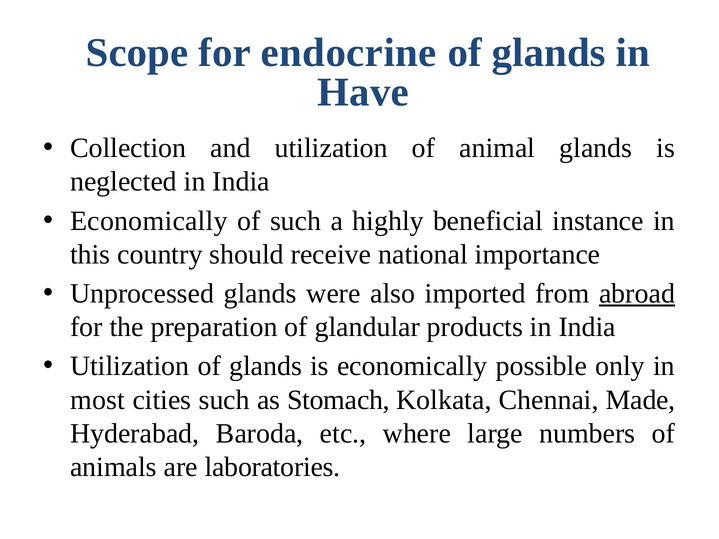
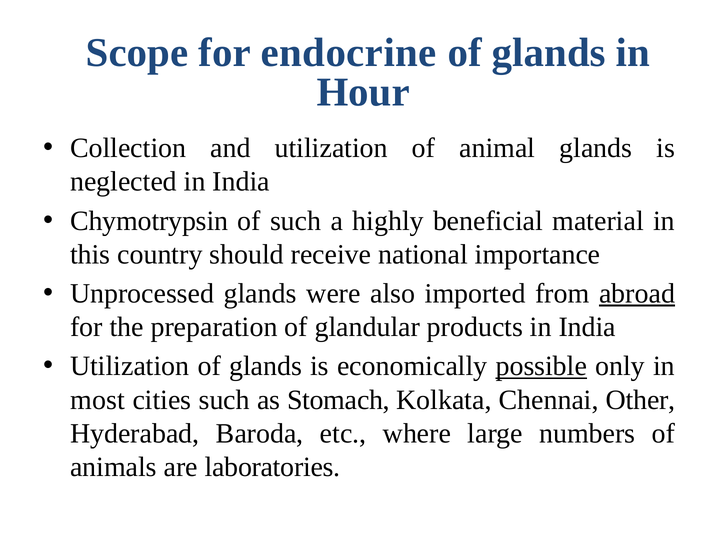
Have: Have -> Hour
Economically at (149, 221): Economically -> Chymotrypsin
instance: instance -> material
possible underline: none -> present
Made: Made -> Other
